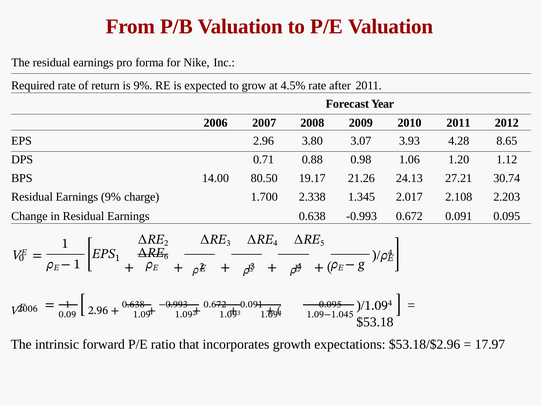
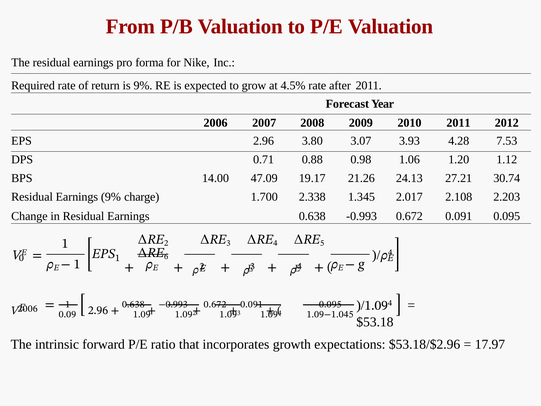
8.65: 8.65 -> 7.53
80.50: 80.50 -> 47.09
